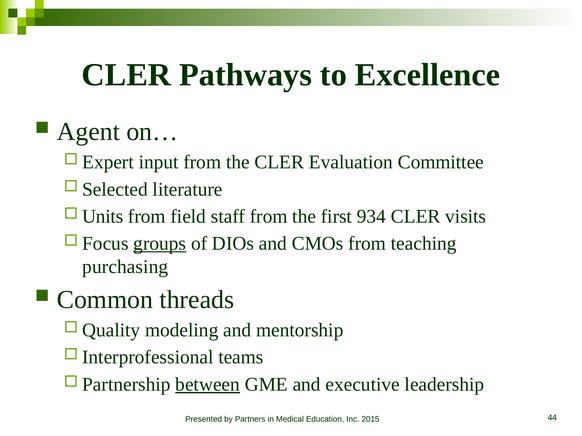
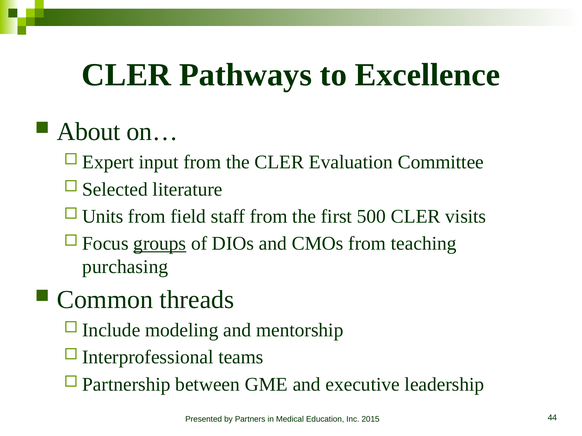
Agent: Agent -> About
934: 934 -> 500
Quality: Quality -> Include
between underline: present -> none
